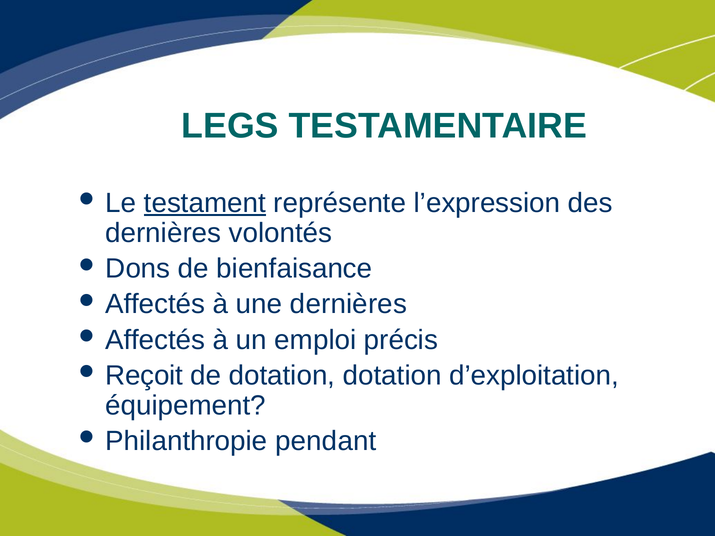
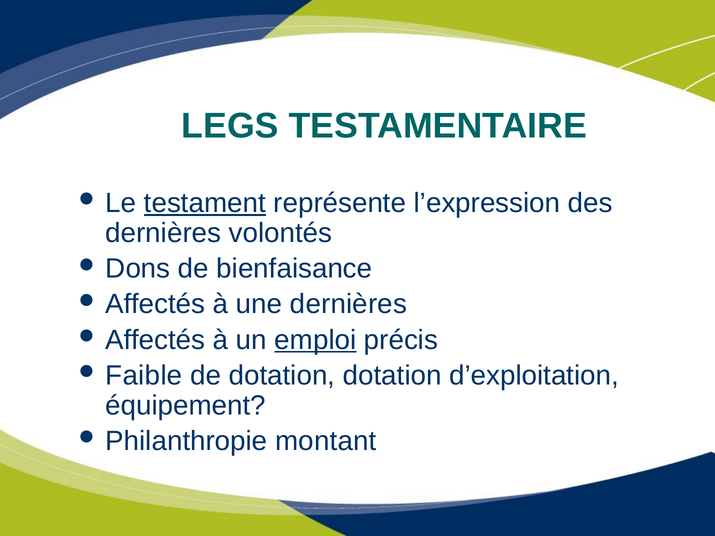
emploi underline: none -> present
Reçoit: Reçoit -> Faible
pendant: pendant -> montant
